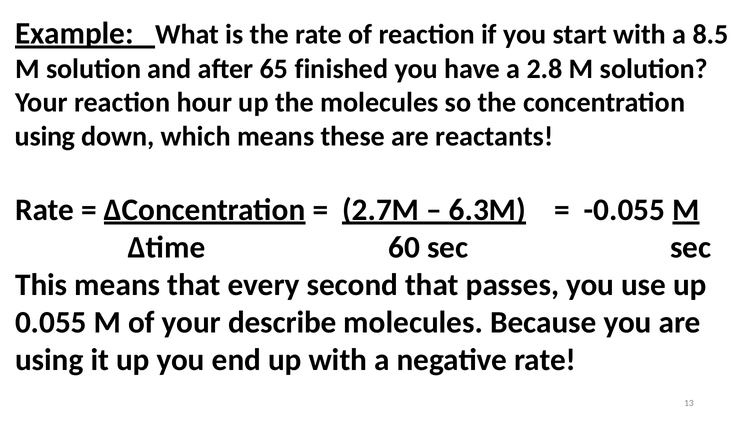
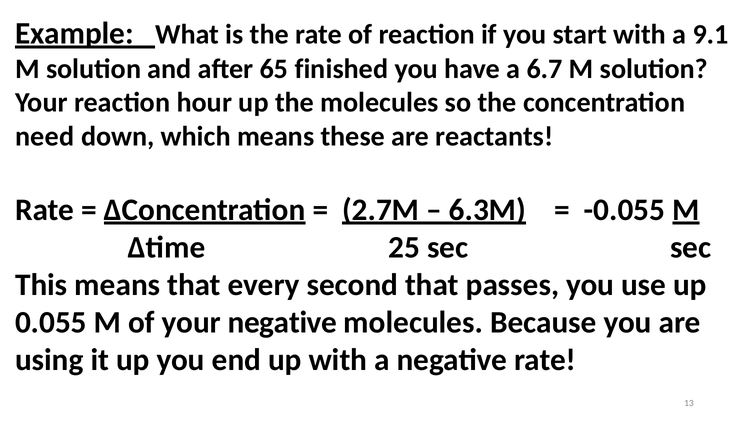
8.5: 8.5 -> 9.1
2.8: 2.8 -> 6.7
using at (45, 137): using -> need
60: 60 -> 25
your describe: describe -> negative
